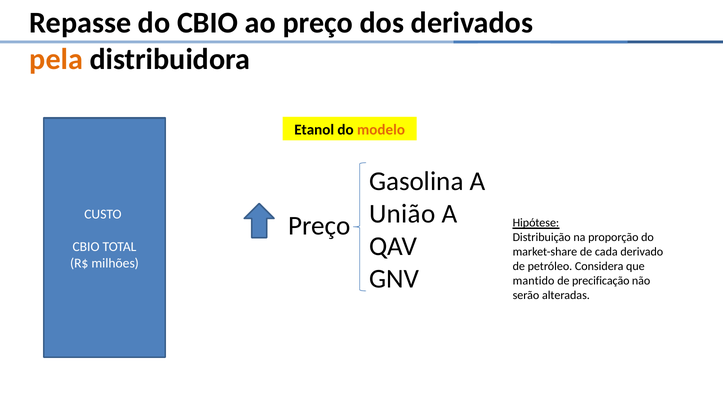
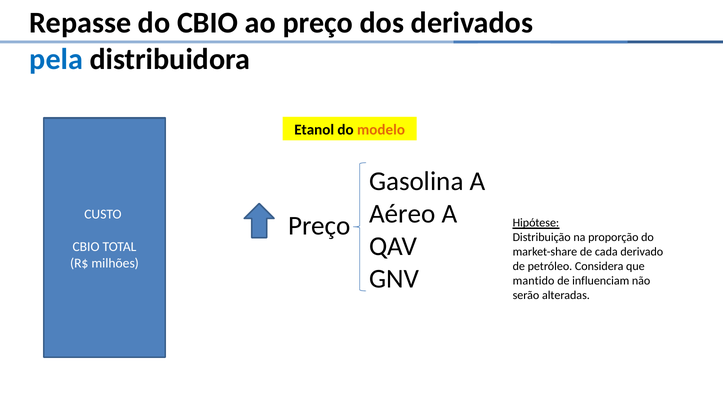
pela colour: orange -> blue
União: União -> Aéreo
precificação: precificação -> influenciam
